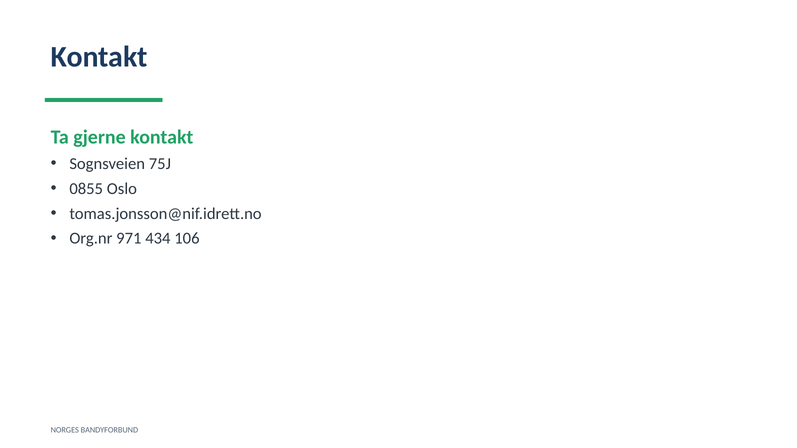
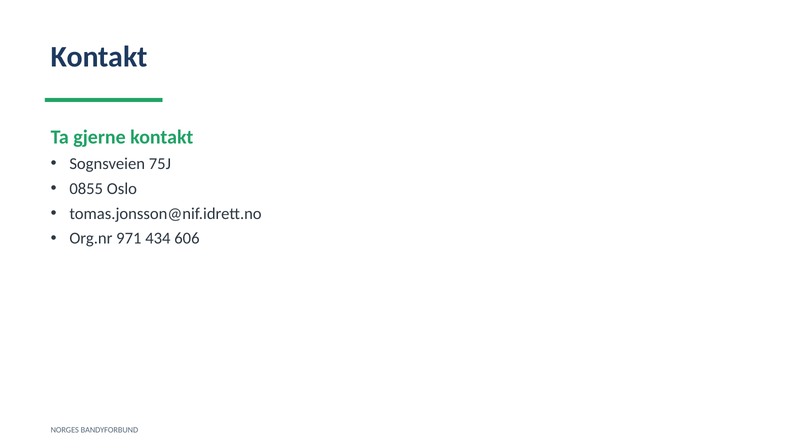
106: 106 -> 606
